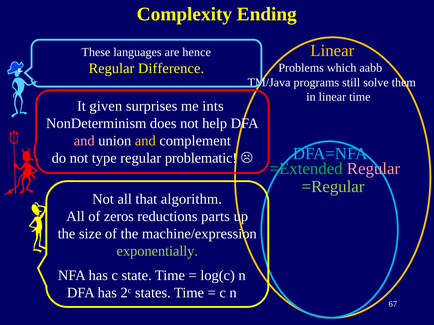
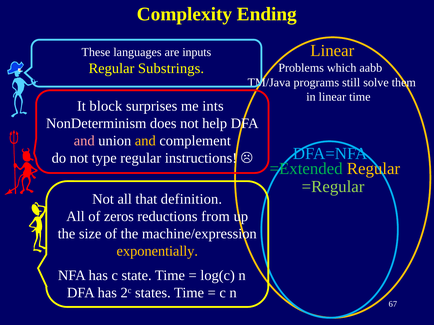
hence: hence -> inputs
Difference: Difference -> Substrings
given: given -> block
problematic: problematic -> instructions
Regular at (373, 169) colour: pink -> yellow
algorithm: algorithm -> definition
parts: parts -> from
exponentially colour: light green -> yellow
